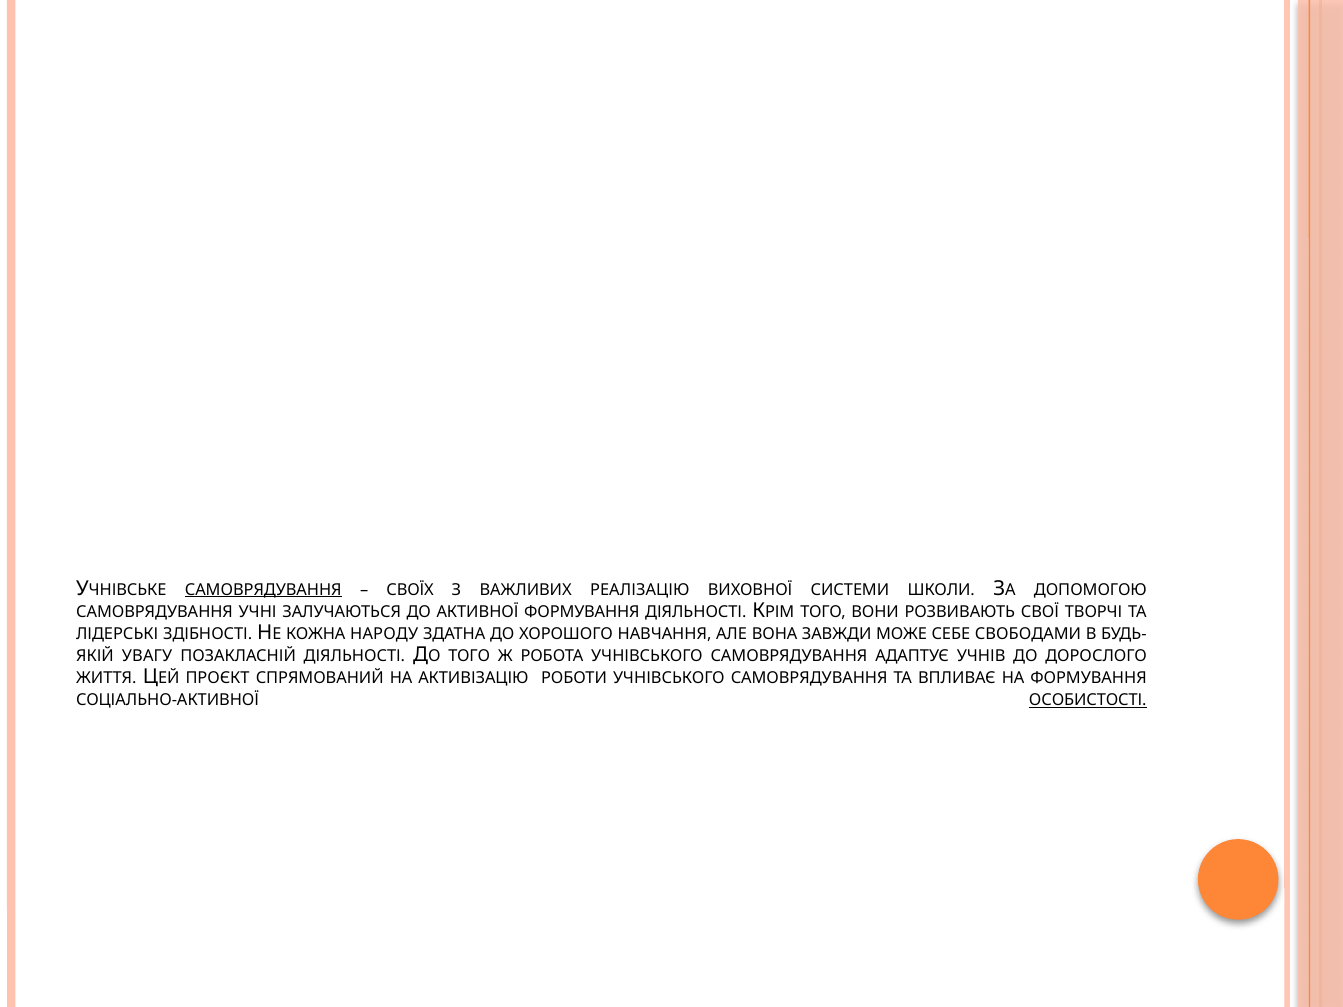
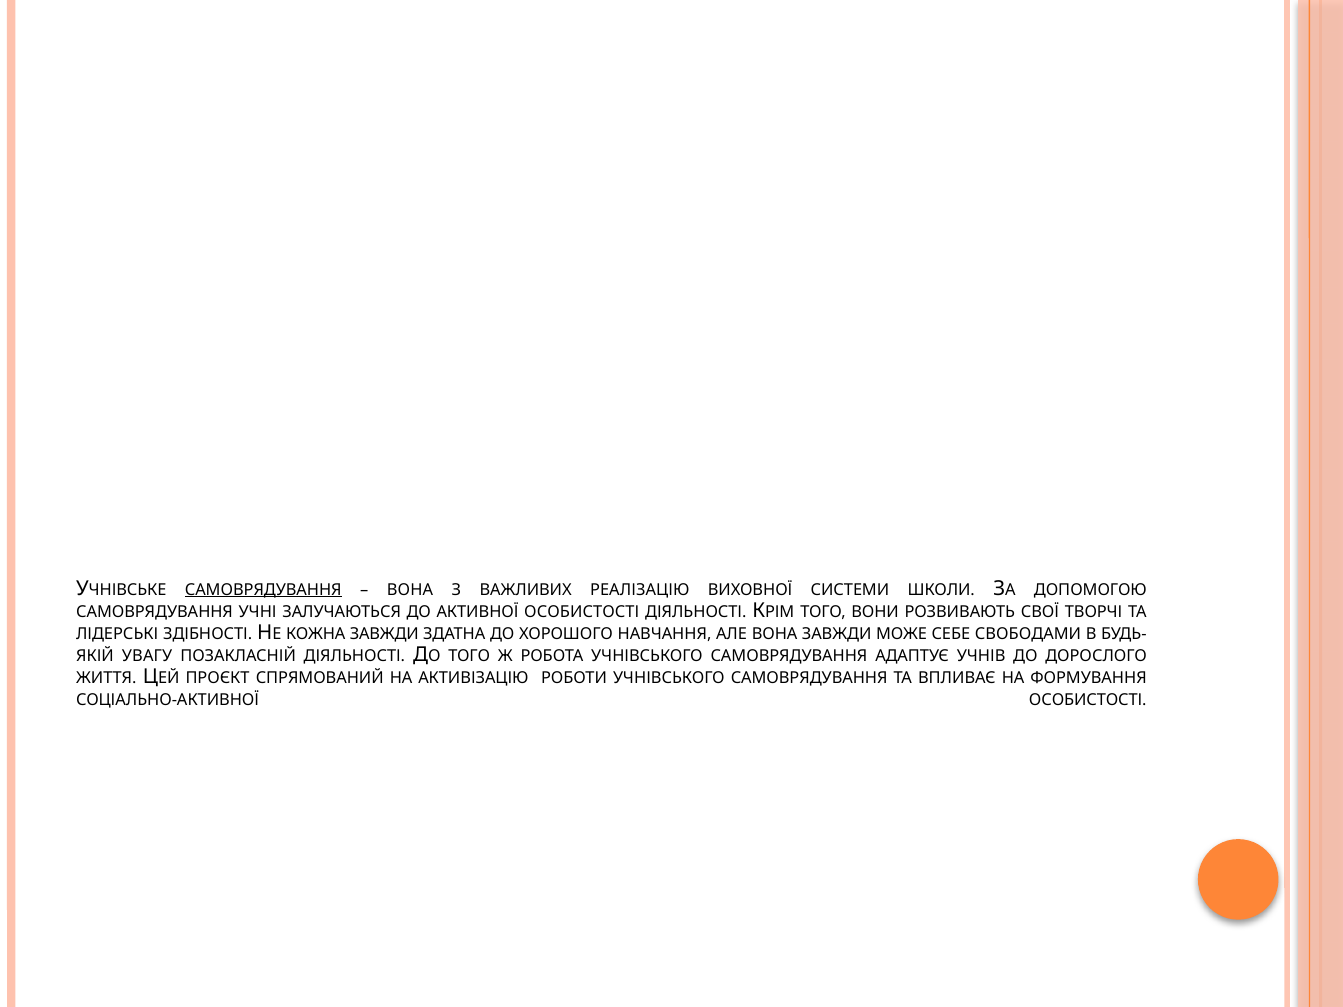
СВОЇХ at (410, 590): СВОЇХ -> ВОНА
АКТИВНОЇ ФОРМУВАННЯ: ФОРМУВАННЯ -> ОСОБИСТОСТІ
КОЖНА НАРОДУ: НАРОДУ -> ЗАВЖДИ
ОСОБИСТОСТІ at (1088, 701) underline: present -> none
